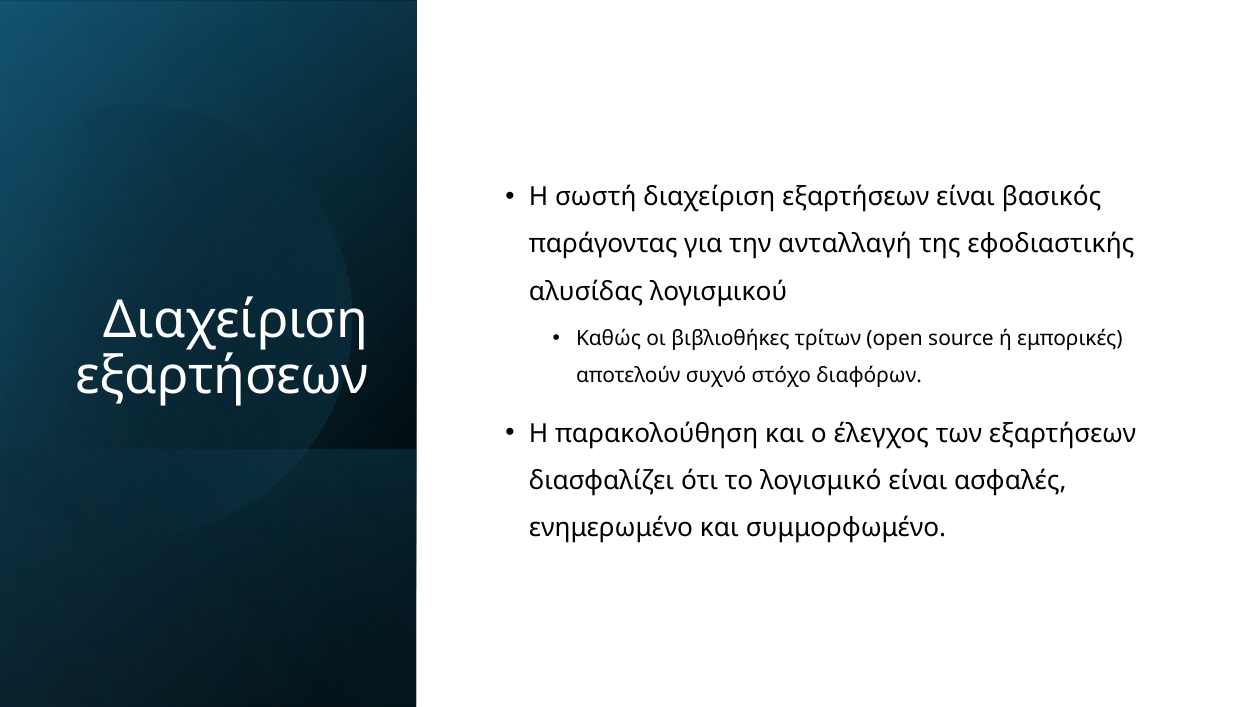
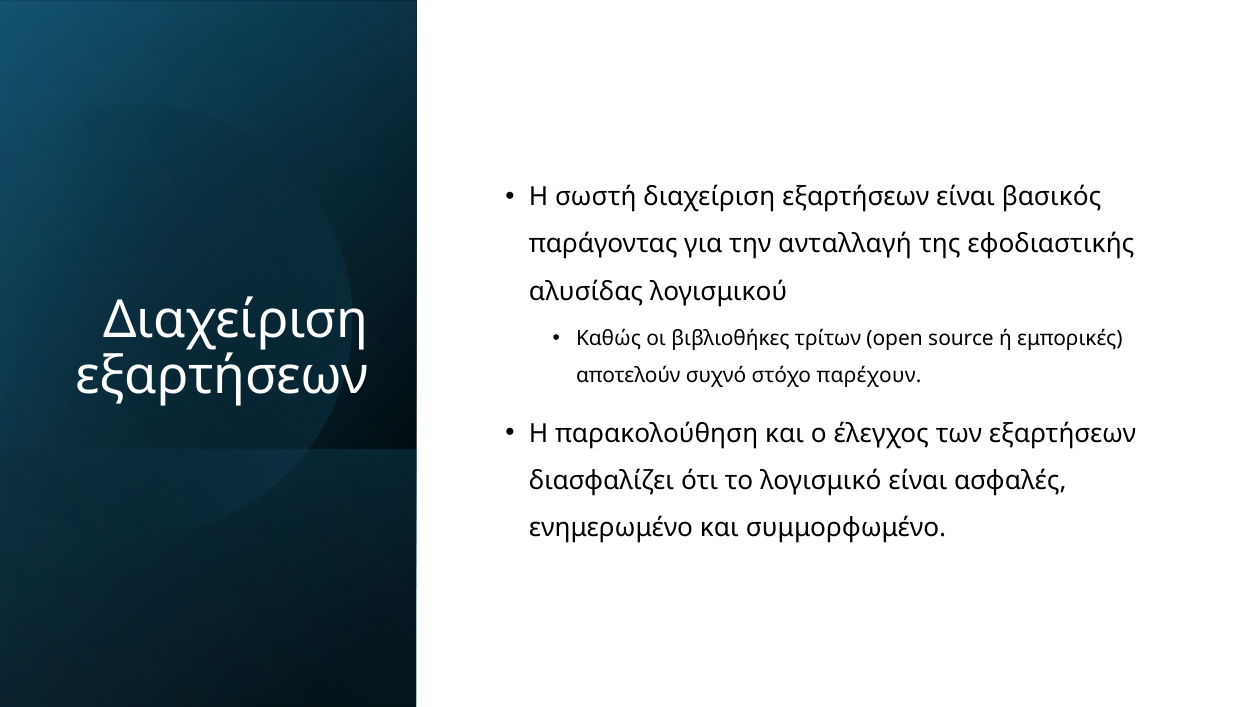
διαφόρων: διαφόρων -> παρέχουν
